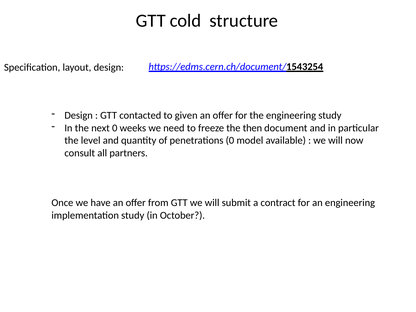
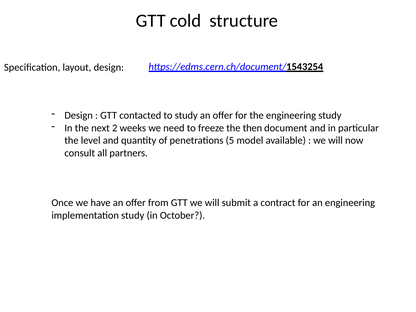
to given: given -> study
next 0: 0 -> 2
penetrations 0: 0 -> 5
